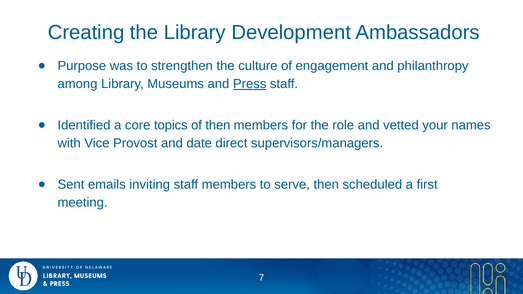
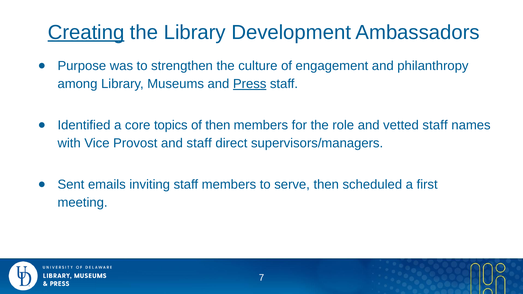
Creating underline: none -> present
vetted your: your -> staff
and date: date -> staff
